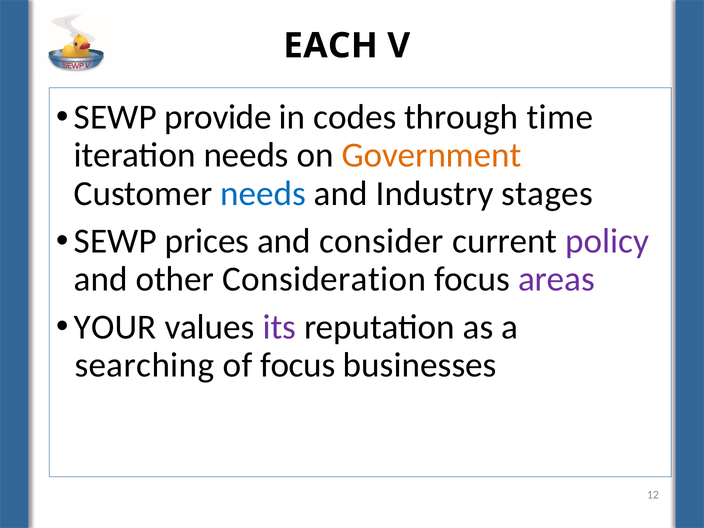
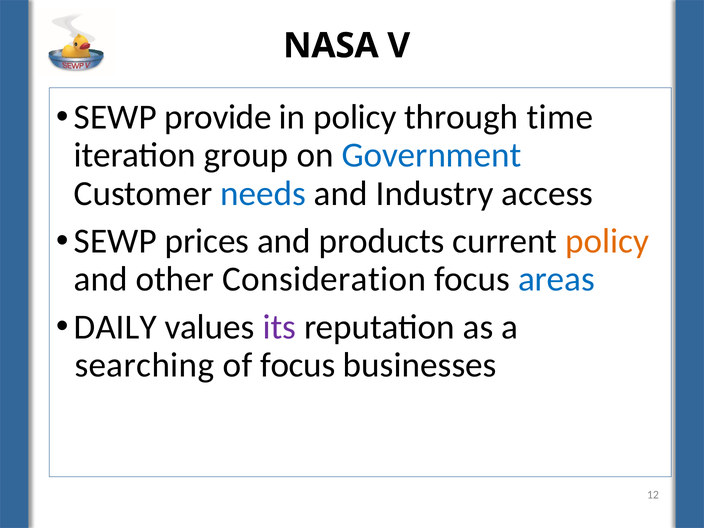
EACH: EACH -> NASA
in codes: codes -> policy
iteration needs: needs -> group
Government colour: orange -> blue
stages: stages -> access
consider: consider -> products
policy at (607, 241) colour: purple -> orange
areas colour: purple -> blue
YOUR: YOUR -> DAILY
